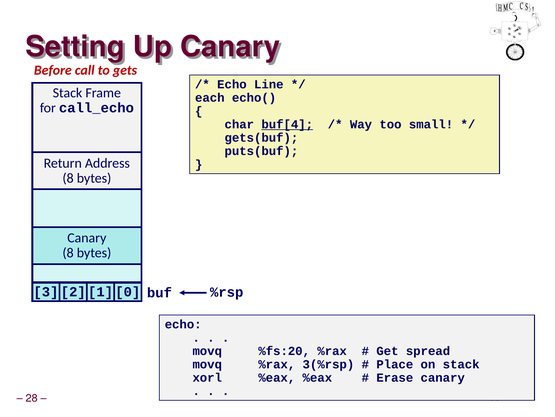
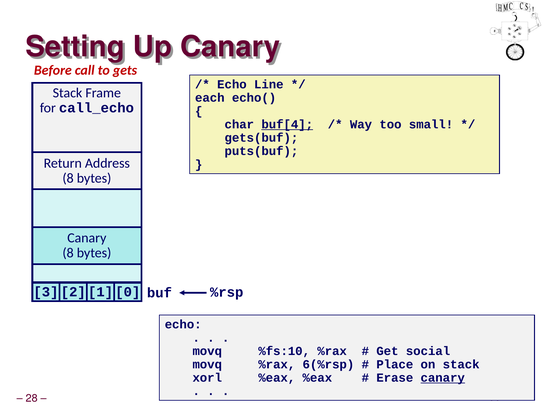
%fs:20: %fs:20 -> %fs:10
spread: spread -> social
3(%rsp: 3(%rsp -> 6(%rsp
canary at (443, 377) underline: none -> present
